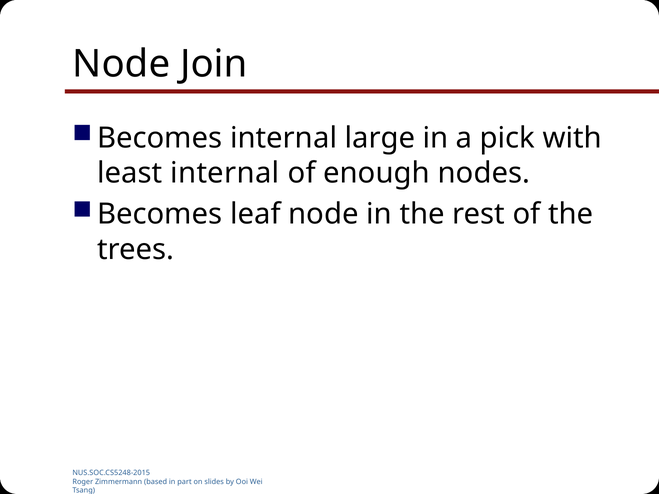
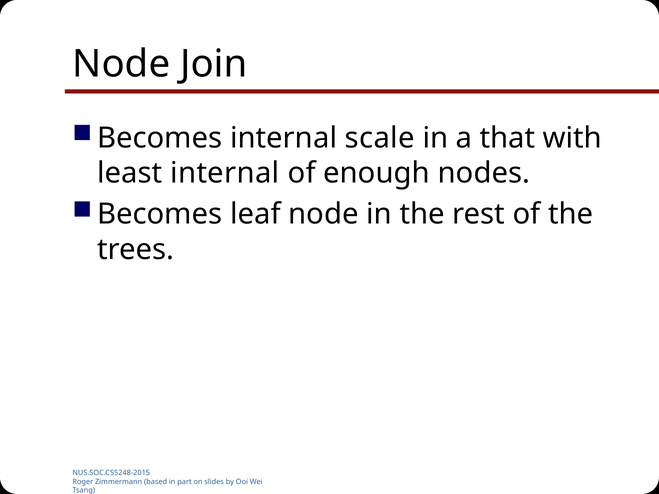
large: large -> scale
pick: pick -> that
